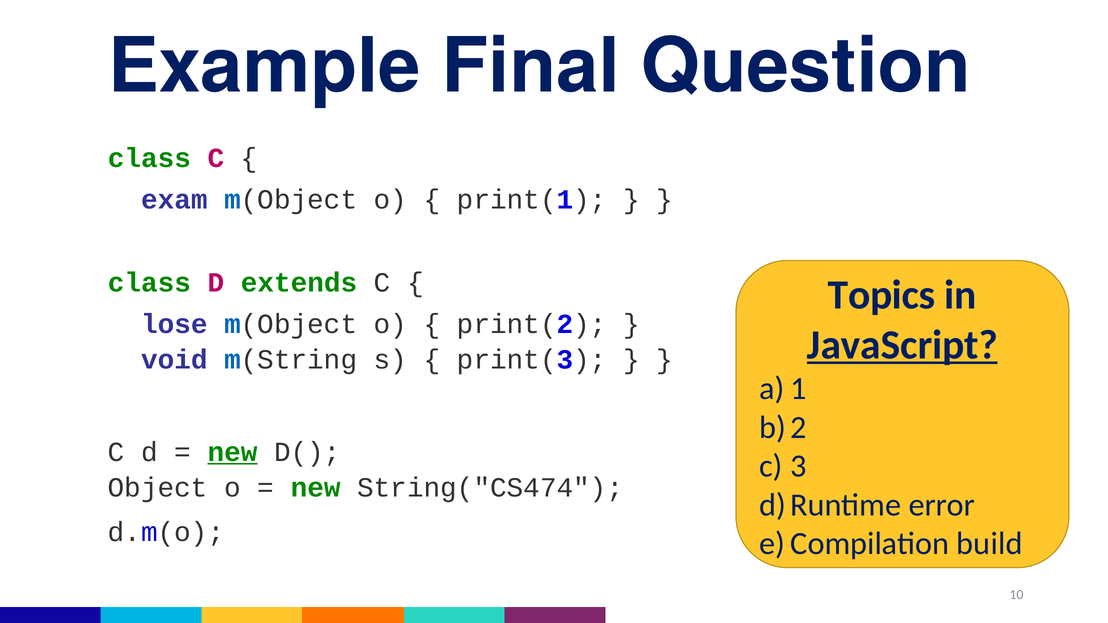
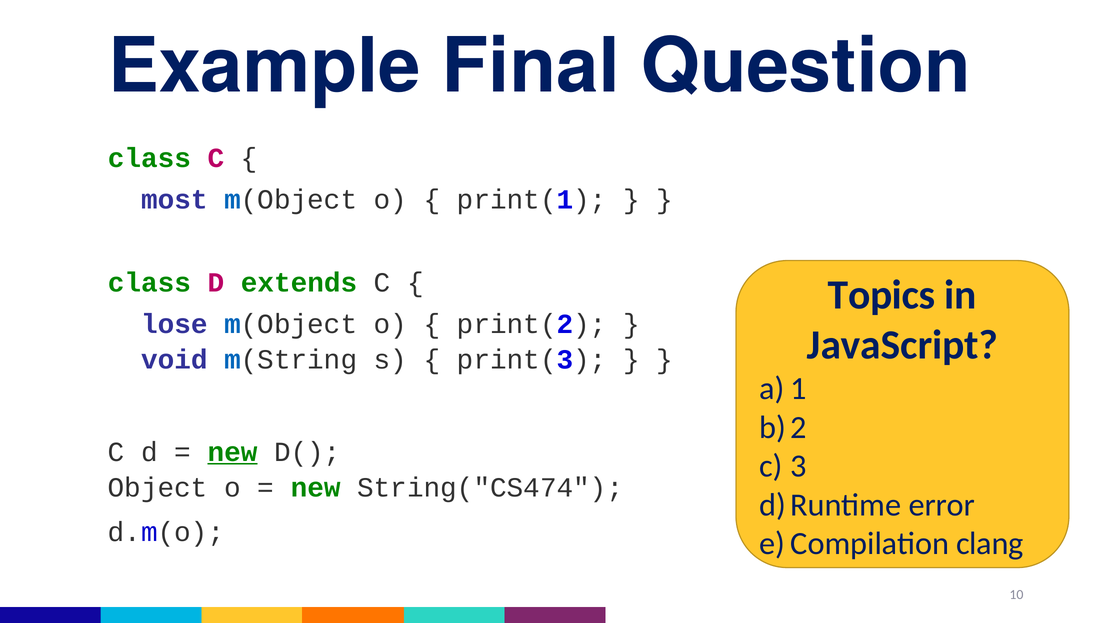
exam: exam -> most
JavaScript underline: present -> none
build: build -> clang
